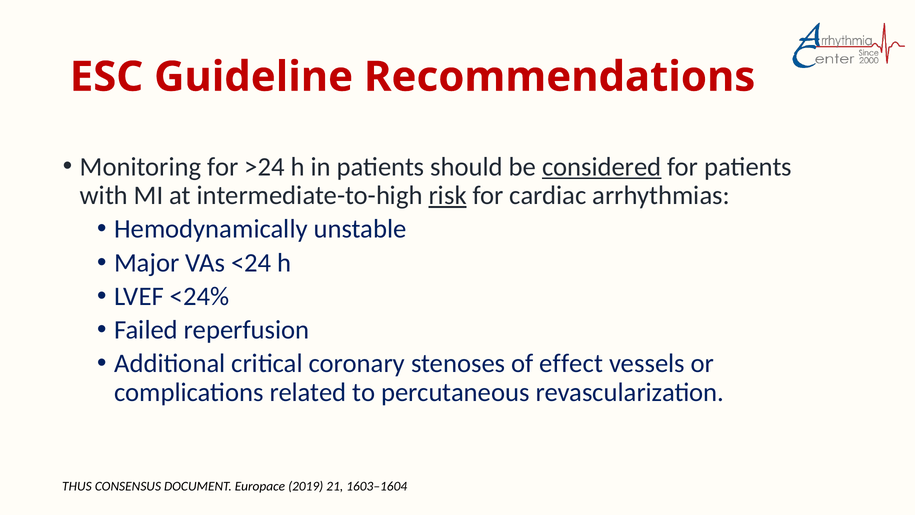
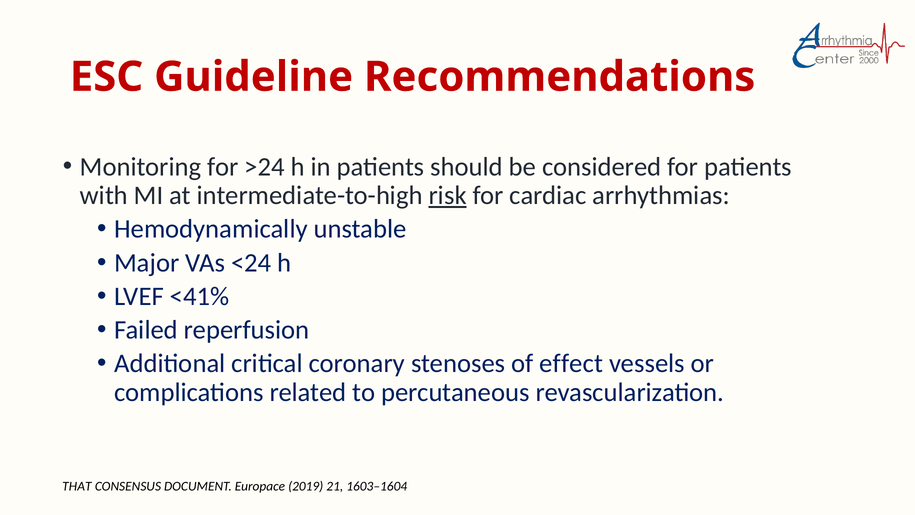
considered underline: present -> none
<24%: <24% -> <41%
THUS: THUS -> THAT
